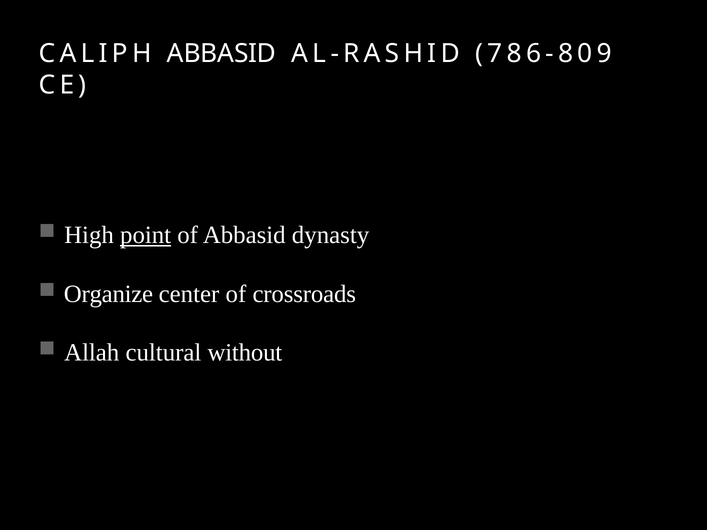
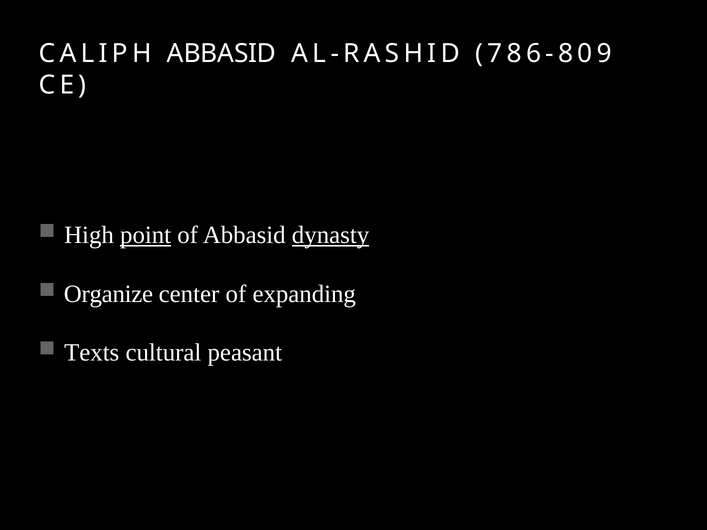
dynasty underline: none -> present
crossroads: crossroads -> expanding
Allah: Allah -> Texts
without: without -> peasant
